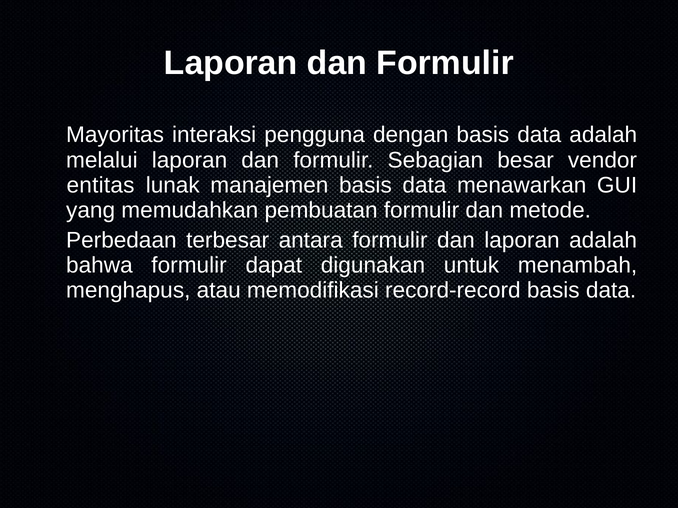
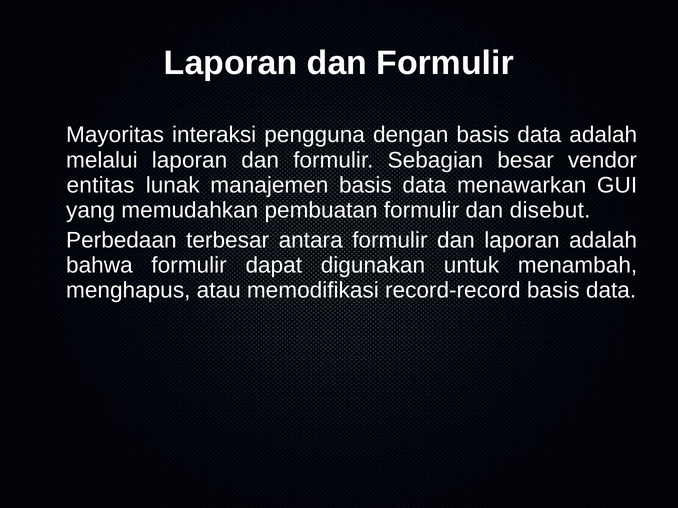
metode: metode -> disebut
